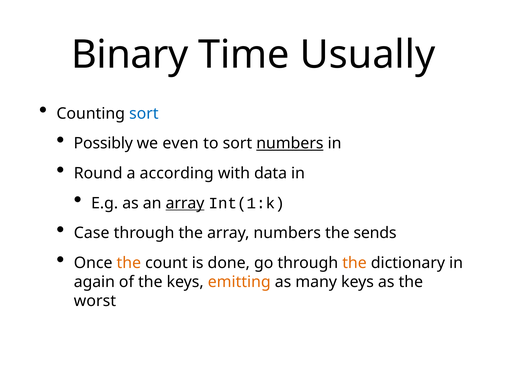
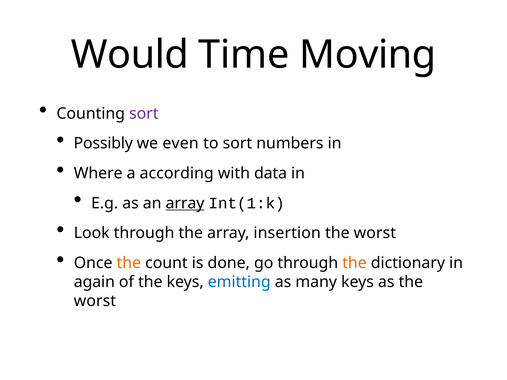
Binary: Binary -> Would
Usually: Usually -> Moving
sort at (144, 114) colour: blue -> purple
numbers at (290, 144) underline: present -> none
Round: Round -> Where
Case: Case -> Look
array numbers: numbers -> insertion
sends at (375, 233): sends -> worst
emitting colour: orange -> blue
